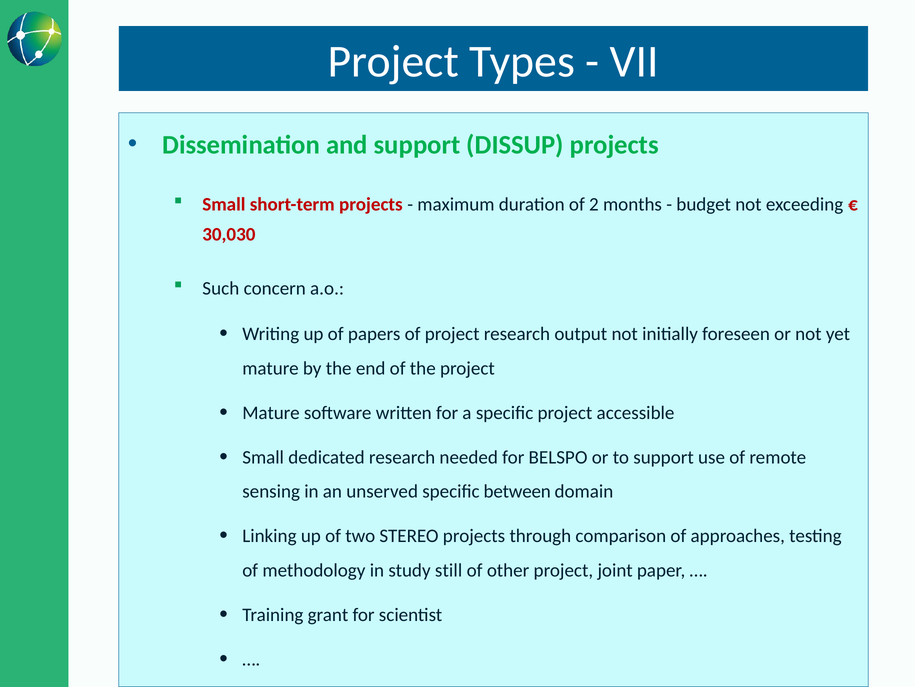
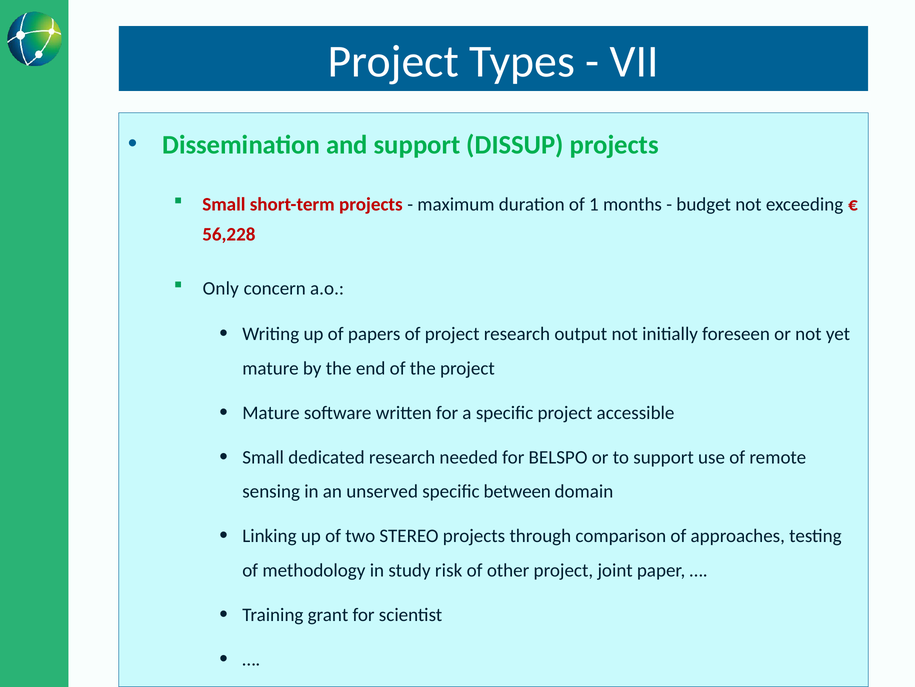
2: 2 -> 1
30,030: 30,030 -> 56,228
Such: Such -> Only
still: still -> risk
